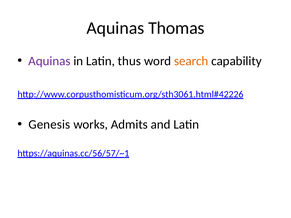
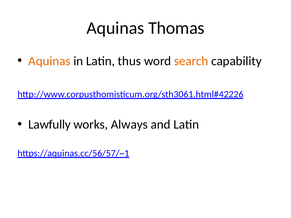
Aquinas at (49, 61) colour: purple -> orange
Genesis: Genesis -> Lawfully
Admits: Admits -> Always
